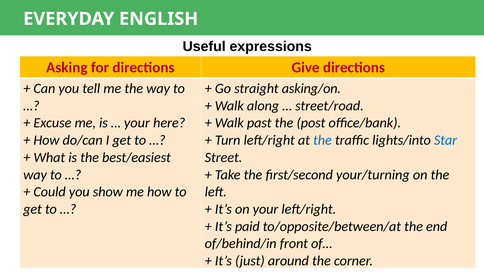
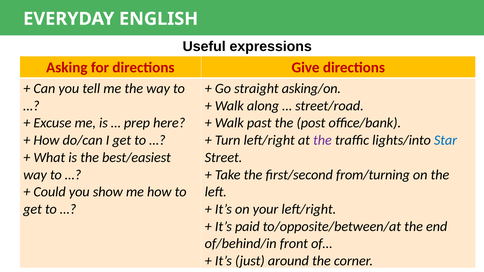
your at (137, 123): your -> prep
the at (322, 140) colour: blue -> purple
your/turning: your/turning -> from/turning
